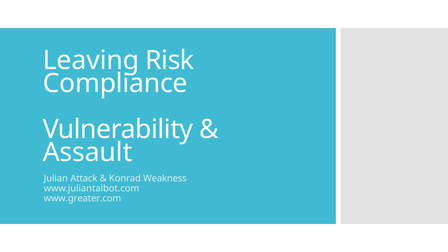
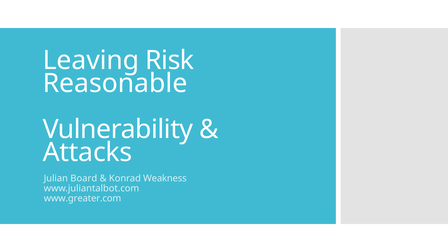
Compliance: Compliance -> Reasonable
Assault: Assault -> Attacks
Attack: Attack -> Board
